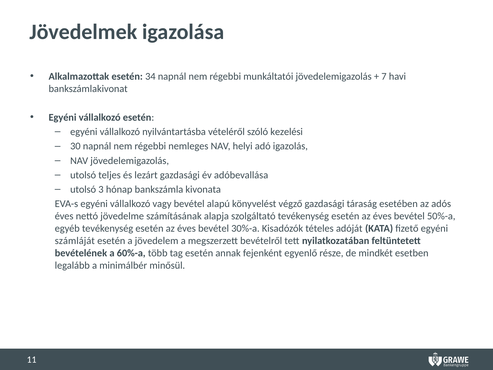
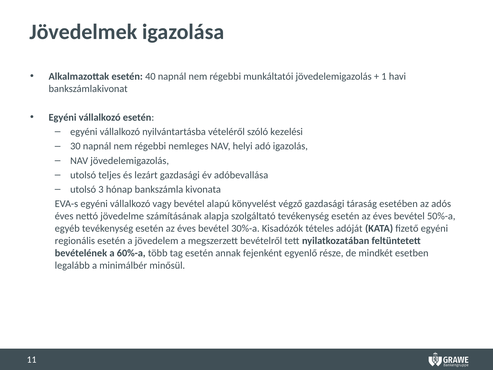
34: 34 -> 40
7: 7 -> 1
számláját: számláját -> regionális
